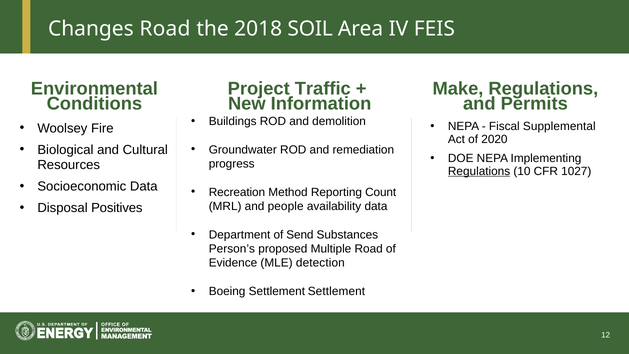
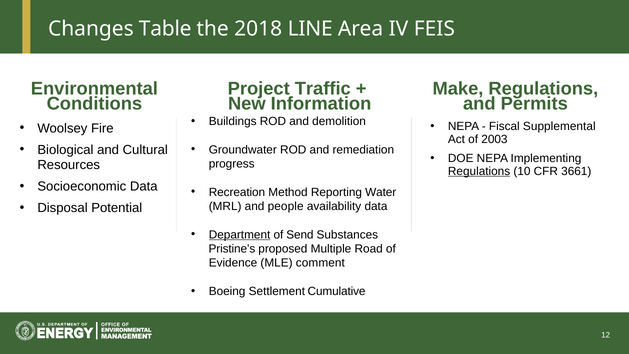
Changes Road: Road -> Table
SOIL: SOIL -> LINE
2020: 2020 -> 2003
1027: 1027 -> 3661
Count: Count -> Water
Positives: Positives -> Potential
Department underline: none -> present
Person’s: Person’s -> Pristine’s
detection: detection -> comment
Settlement Settlement: Settlement -> Cumulative
